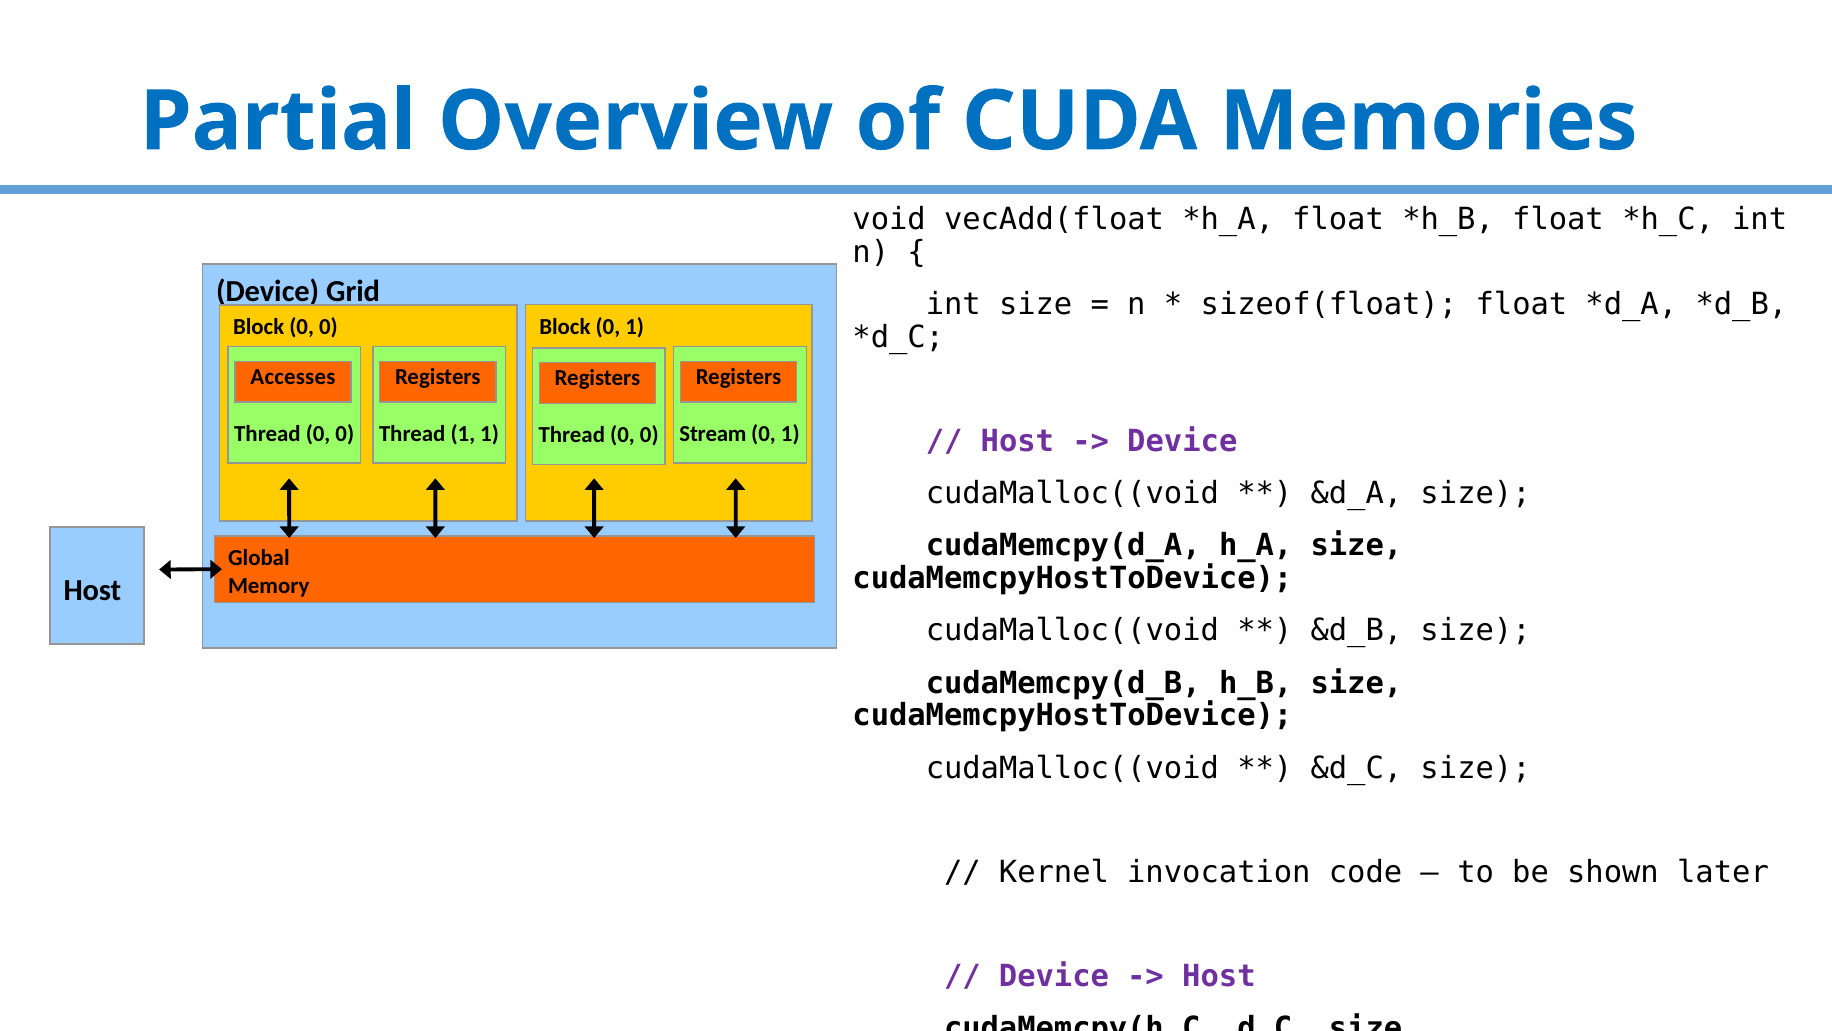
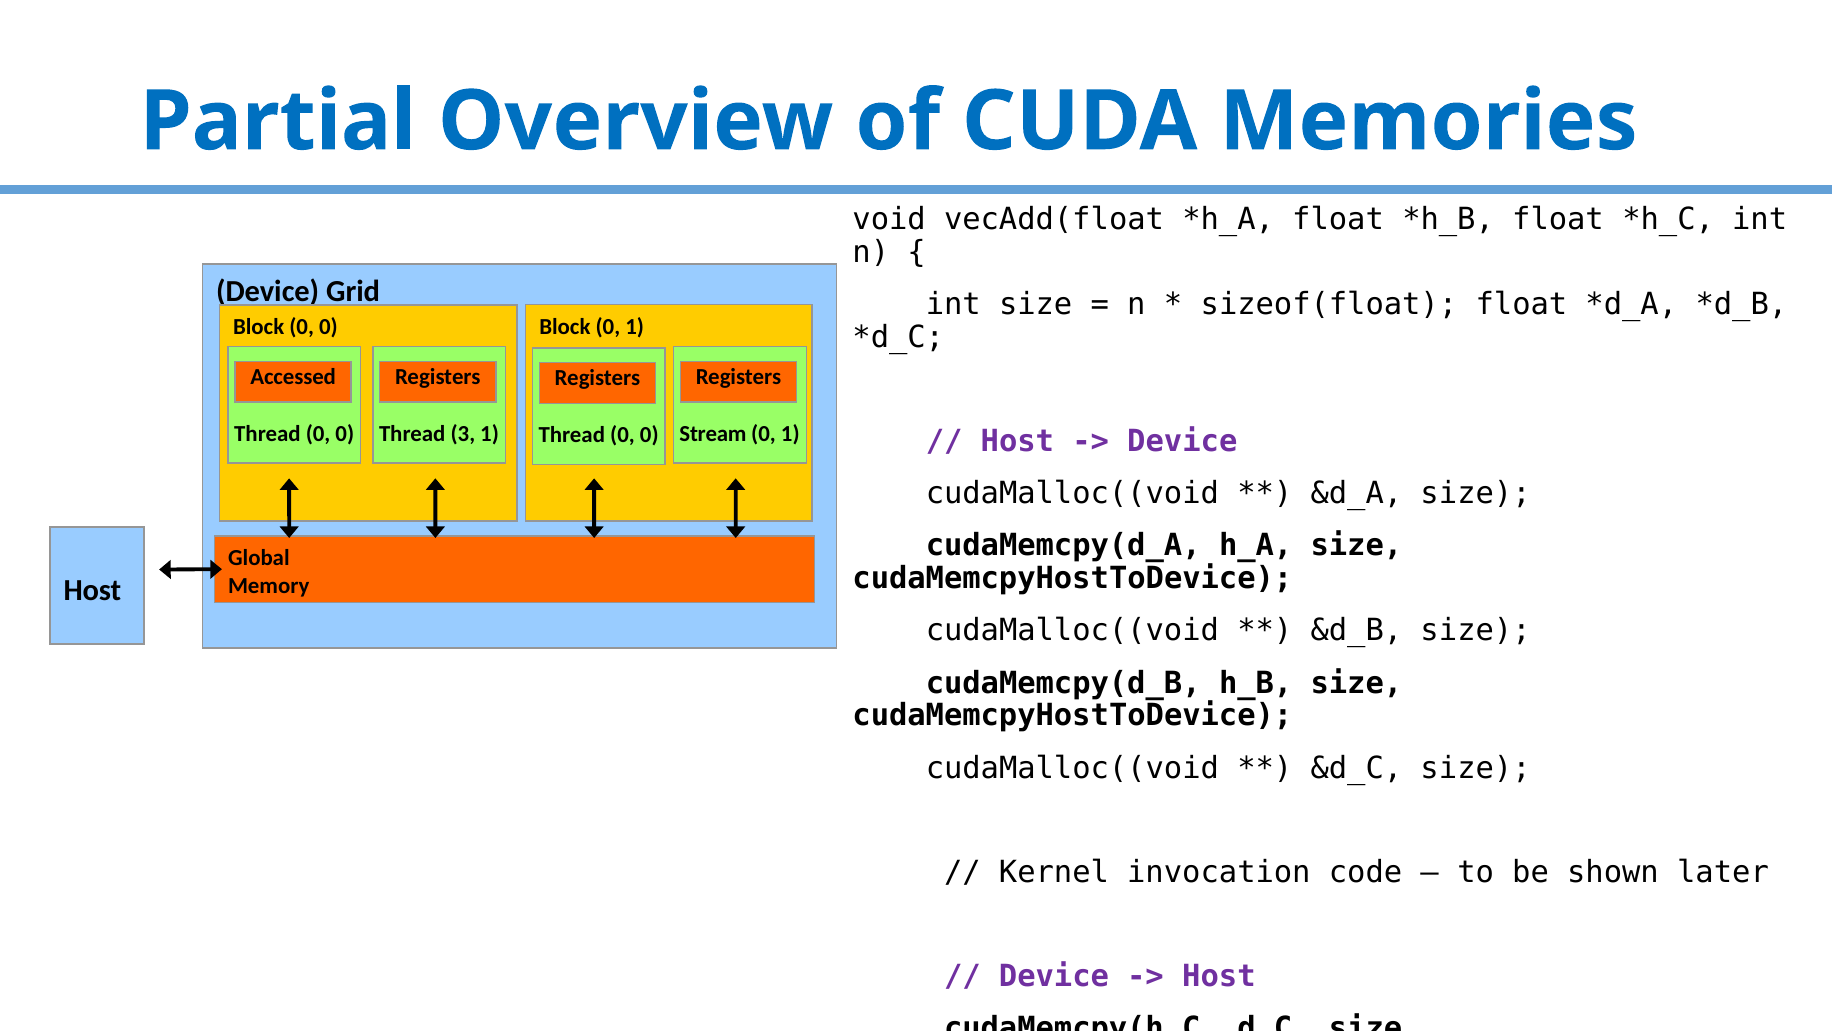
Accesses: Accesses -> Accessed
Thread 1: 1 -> 3
